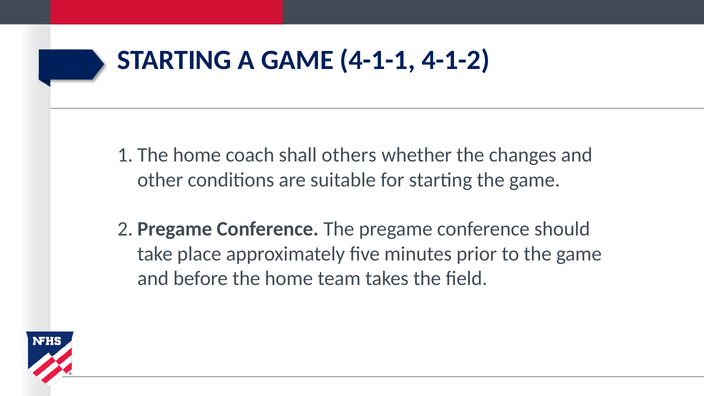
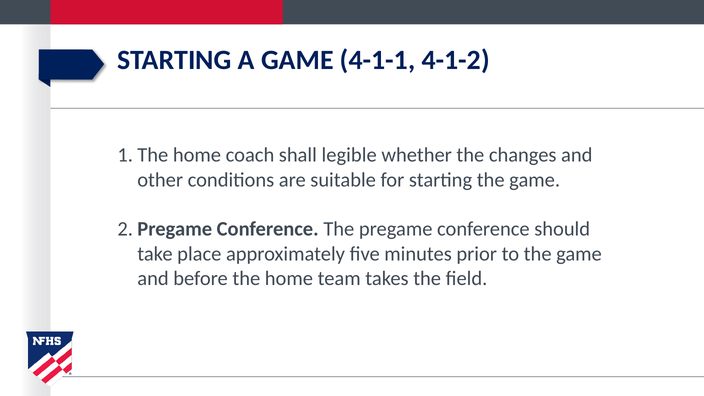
others: others -> legible
